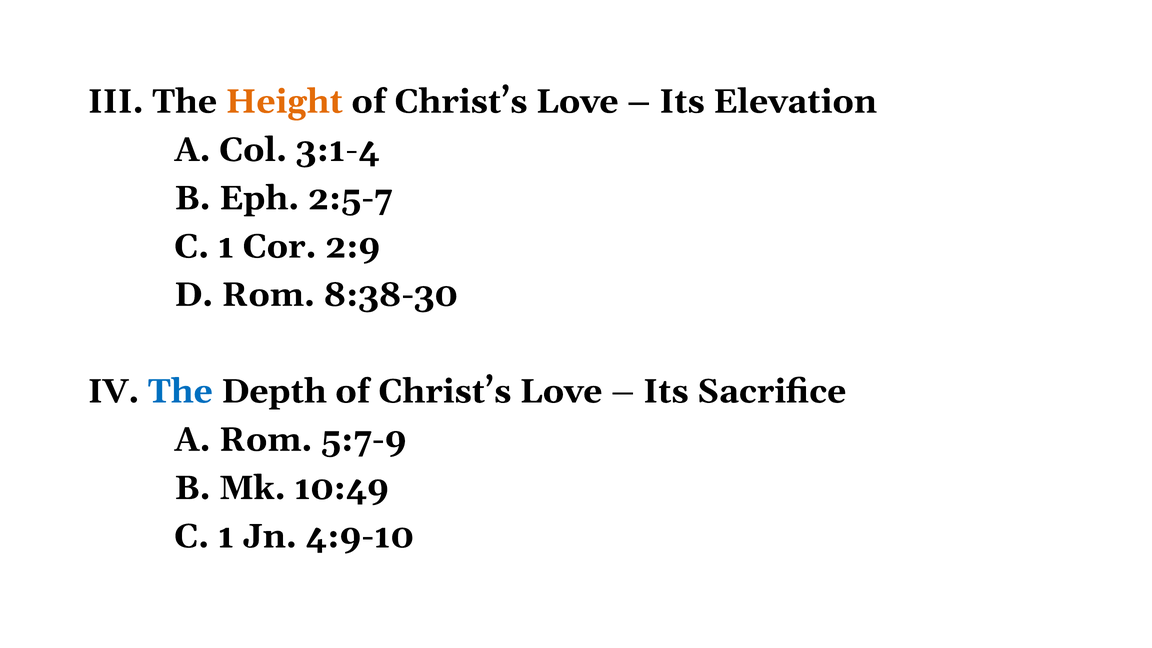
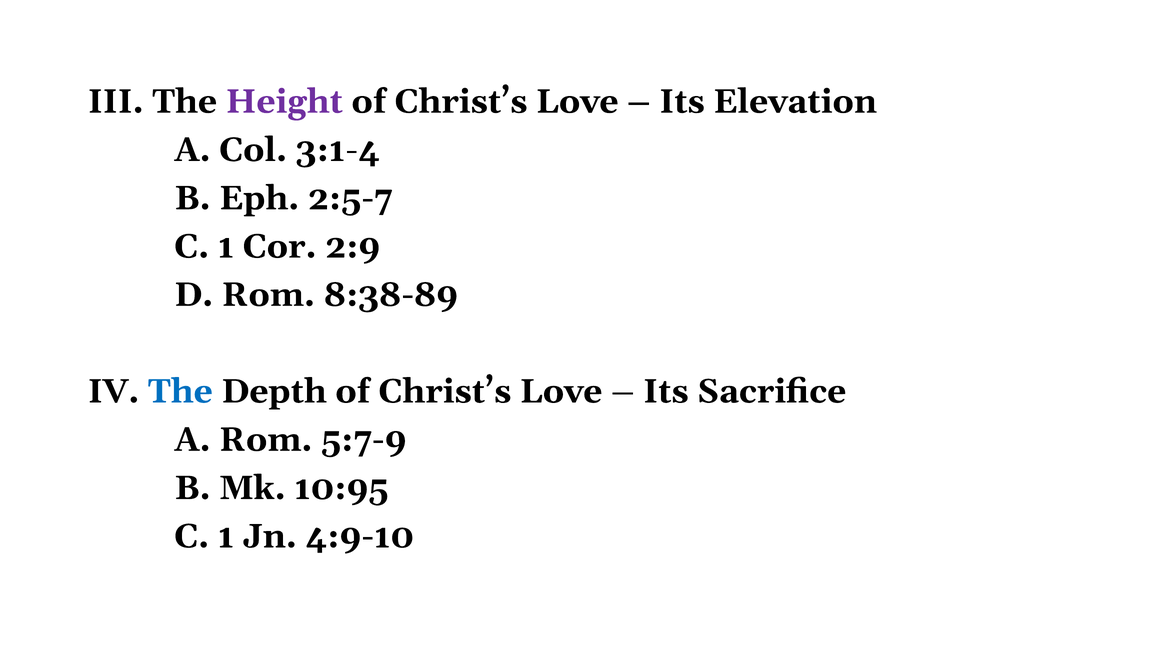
Height colour: orange -> purple
8:38-30: 8:38-30 -> 8:38-89
10:49: 10:49 -> 10:95
